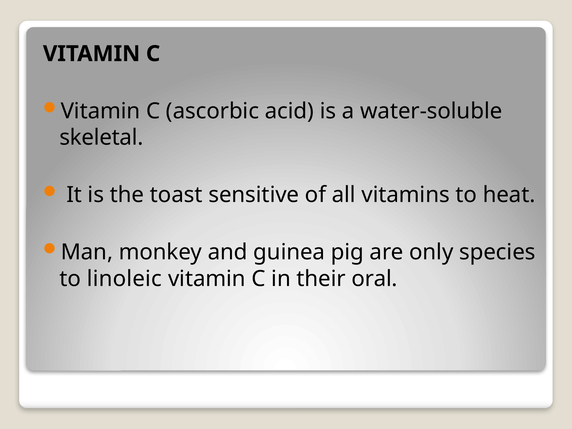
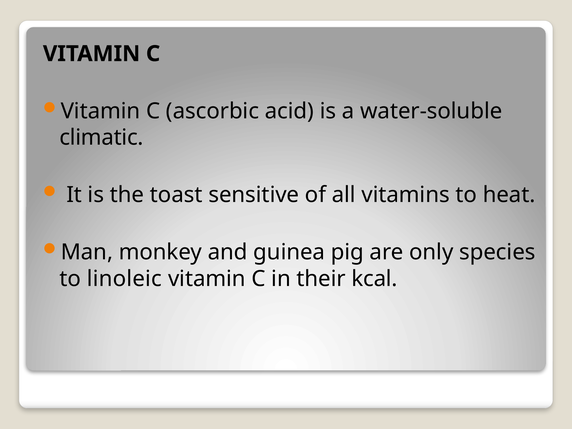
skeletal: skeletal -> climatic
oral: oral -> kcal
